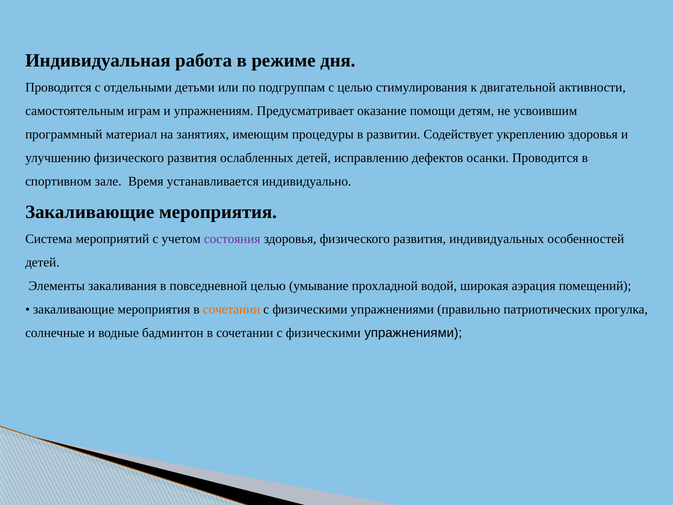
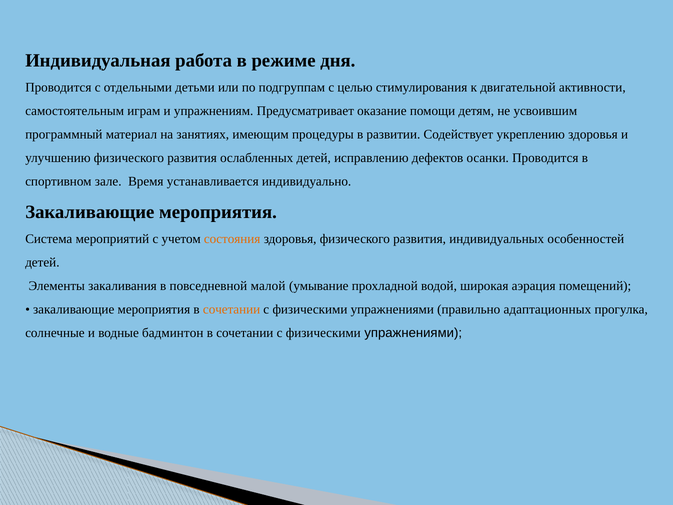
состояния colour: purple -> orange
повседневной целью: целью -> малой
патриотических: патриотических -> адаптационных
